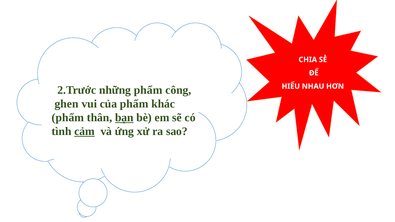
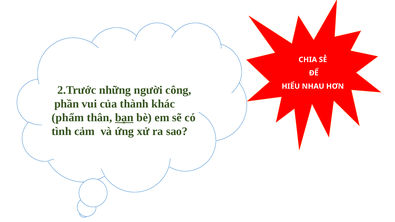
những phẩm: phẩm -> người
ghen: ghen -> phần
của phẩm: phẩm -> thành
cảm underline: present -> none
